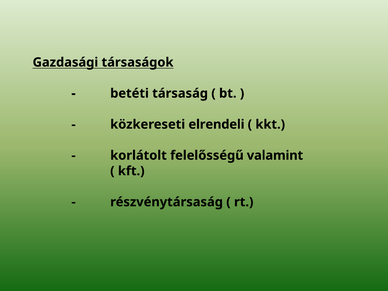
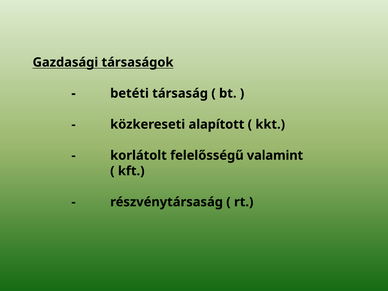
elrendeli: elrendeli -> alapított
